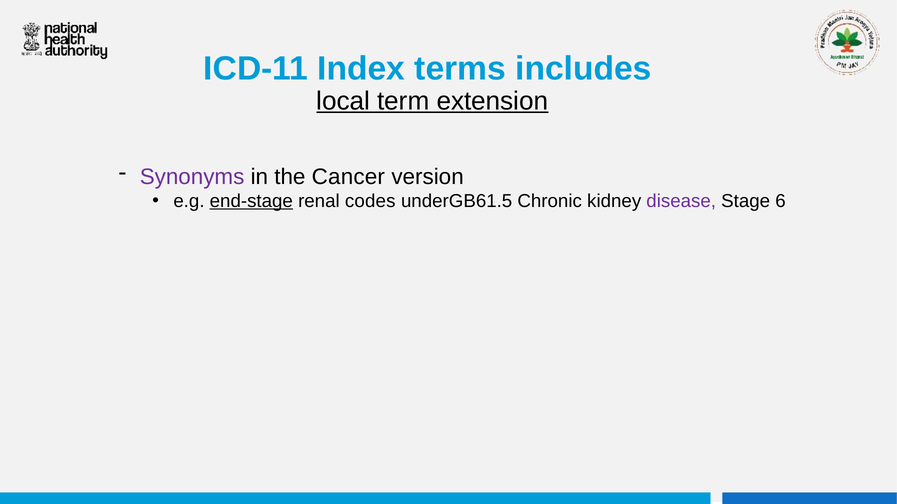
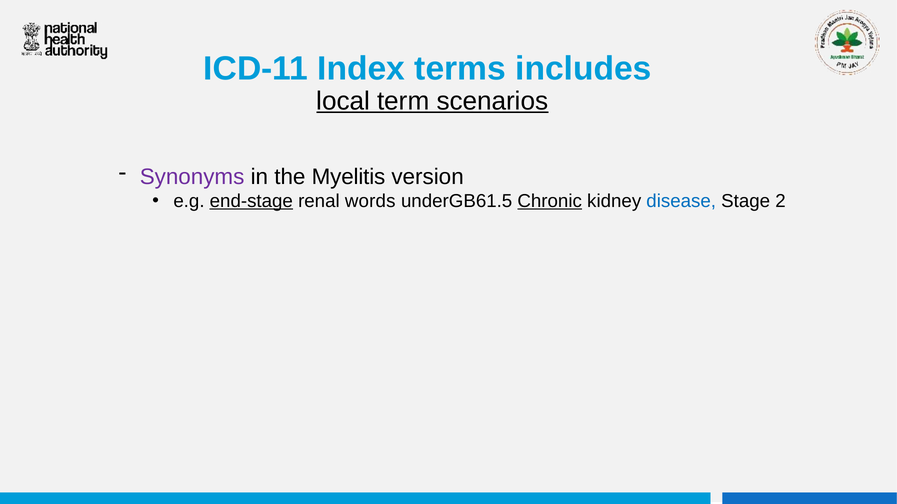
extension: extension -> scenarios
Cancer: Cancer -> Myelitis
codes: codes -> words
Chronic underline: none -> present
disease colour: purple -> blue
6: 6 -> 2
